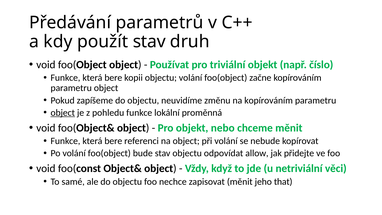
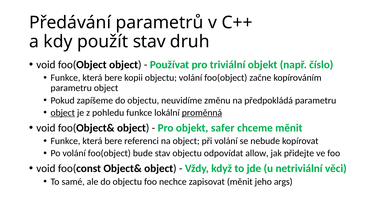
na kopírováním: kopírováním -> předpokládá
proměnná underline: none -> present
nebo: nebo -> safer
that: that -> args
